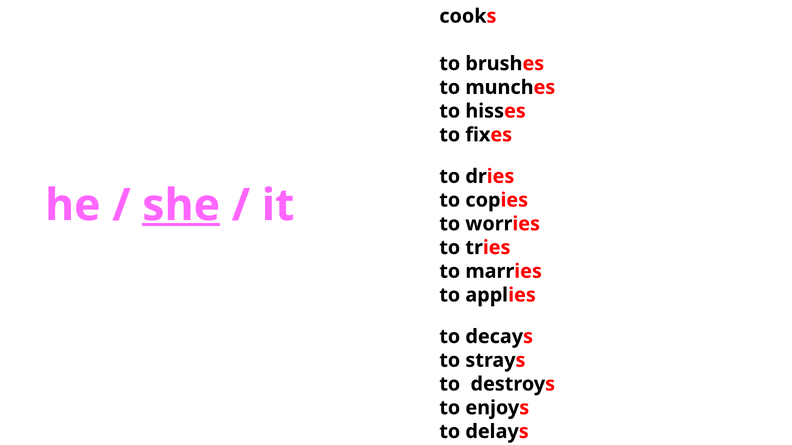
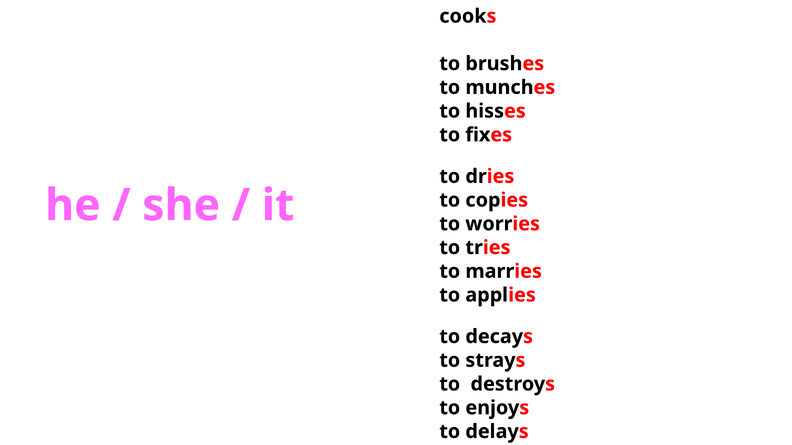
she underline: present -> none
